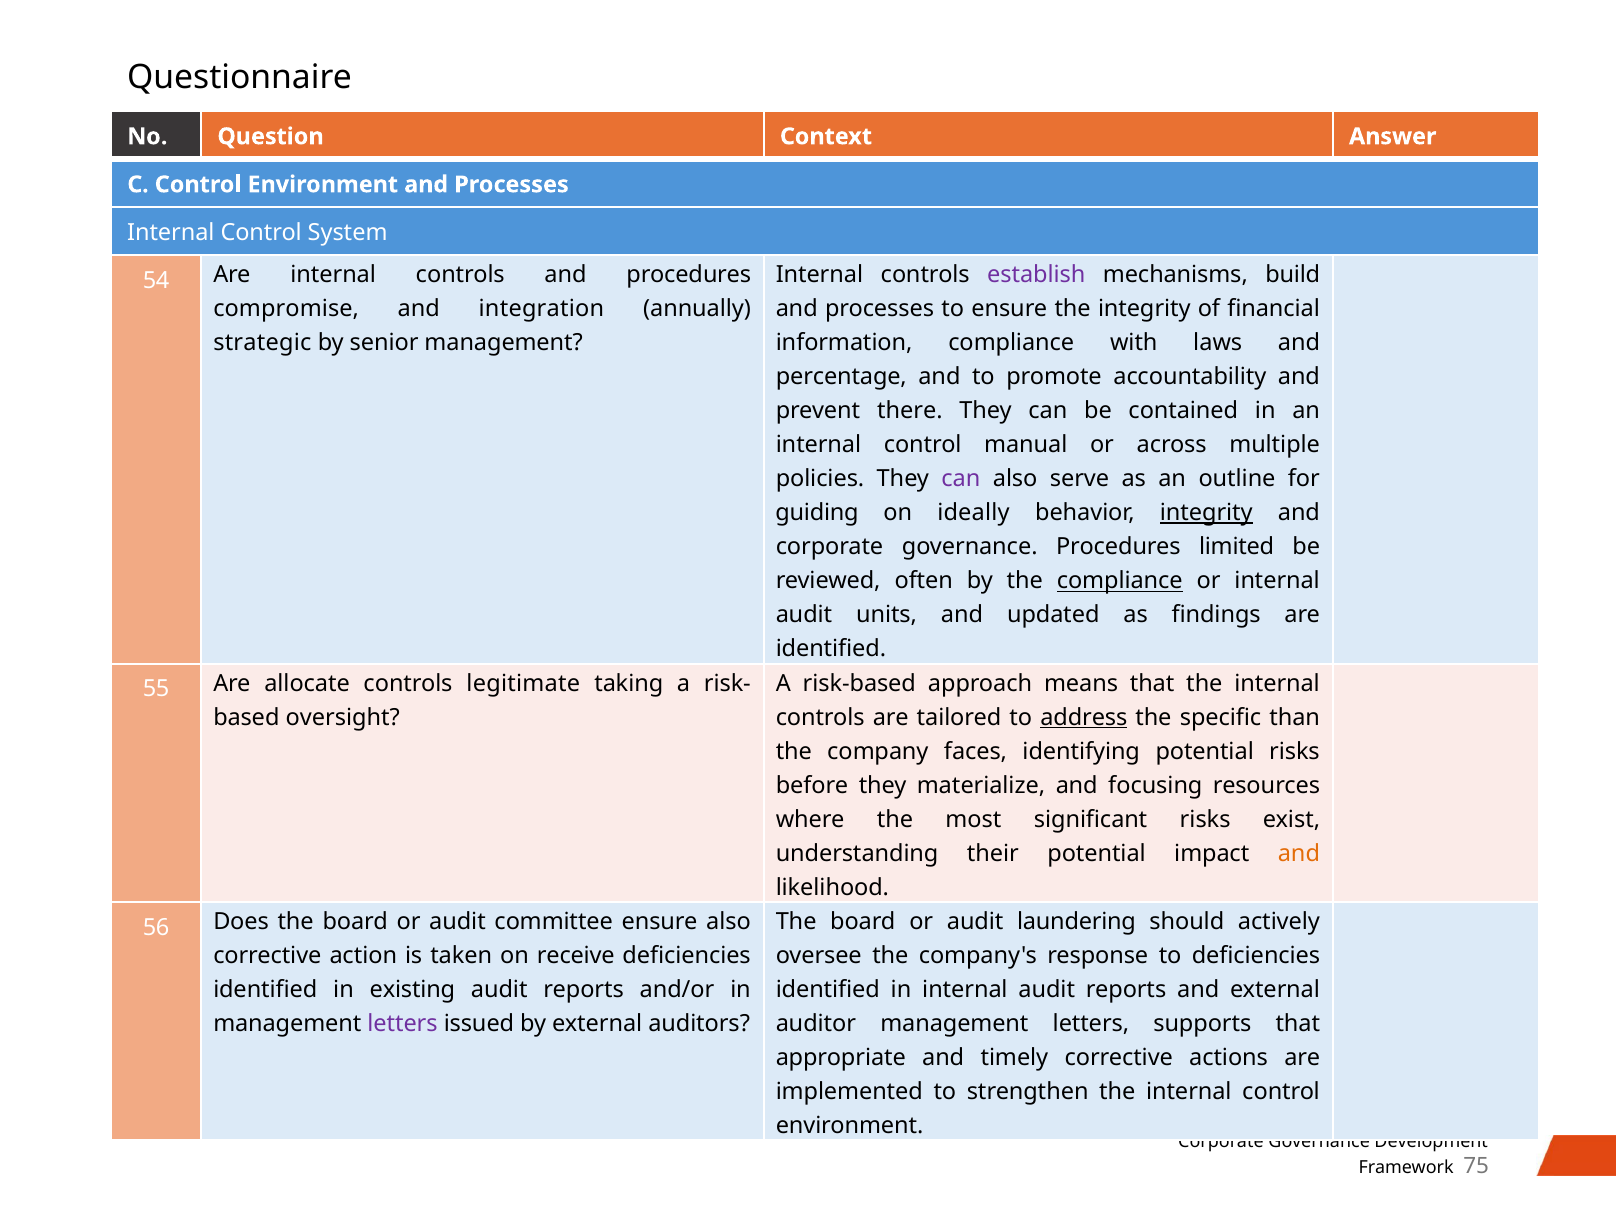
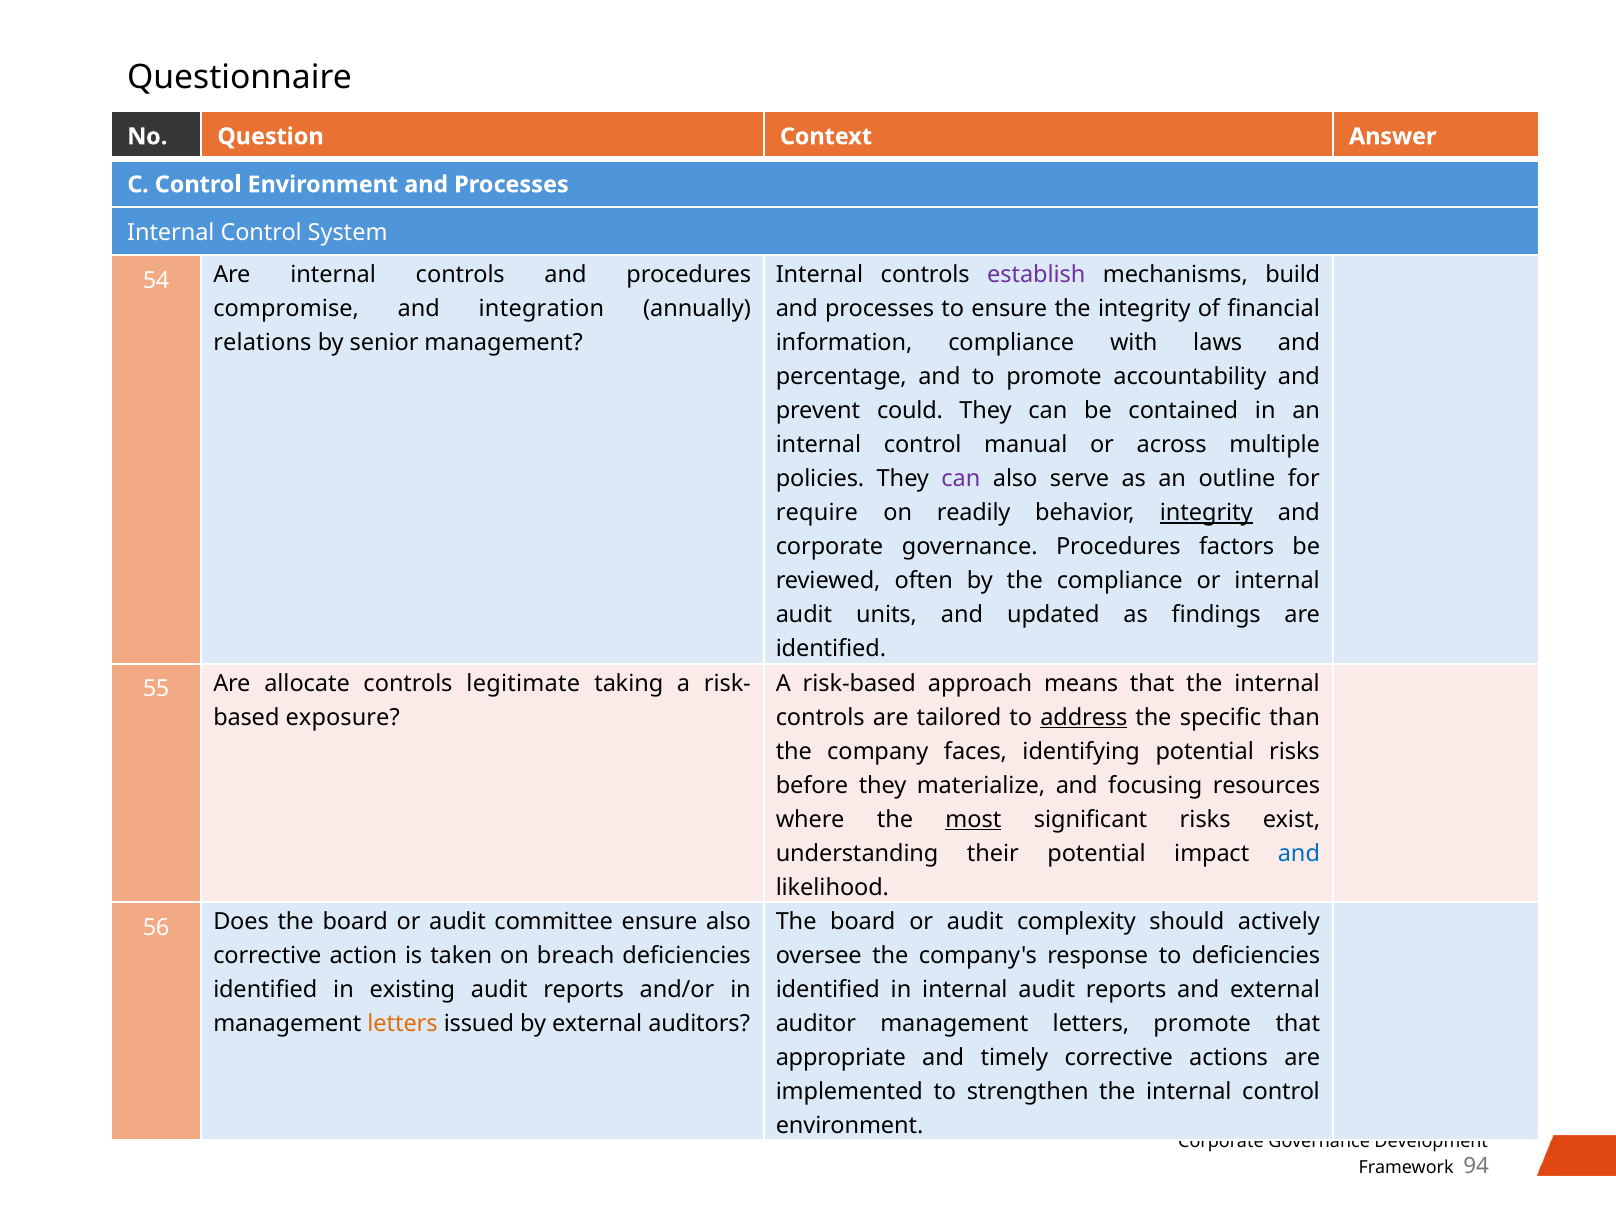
strategic: strategic -> relations
there: there -> could
guiding: guiding -> require
ideally: ideally -> readily
limited: limited -> factors
compliance at (1120, 581) underline: present -> none
oversight: oversight -> exposure
most underline: none -> present
and at (1299, 853) colour: orange -> blue
laundering: laundering -> complexity
receive: receive -> breach
letters at (403, 1024) colour: purple -> orange
letters supports: supports -> promote
75: 75 -> 94
